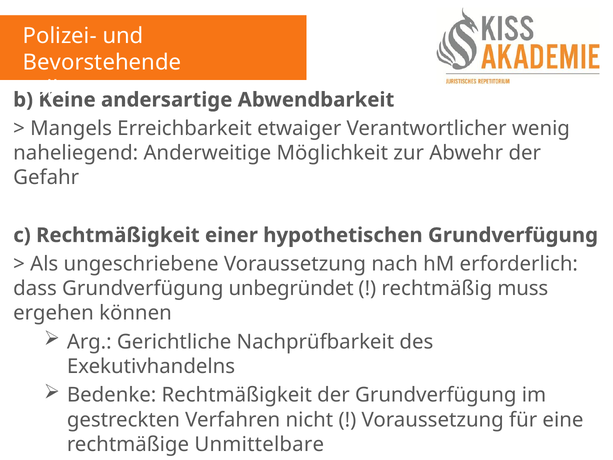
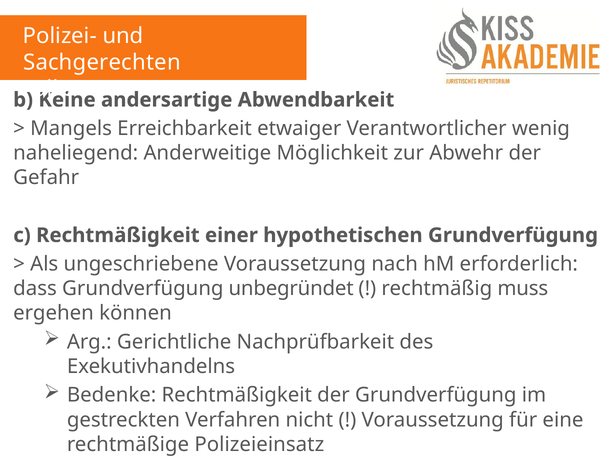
Bevorstehende: Bevorstehende -> Sachgerechten
Unmittelbare: Unmittelbare -> Polizeieinsatz
